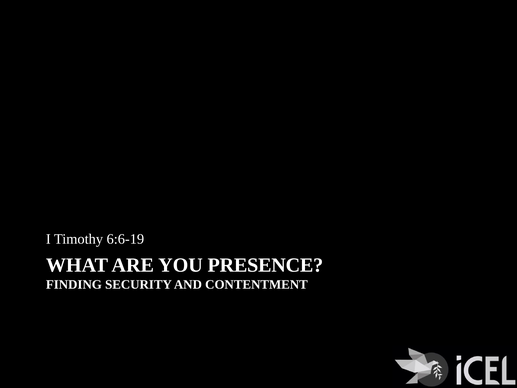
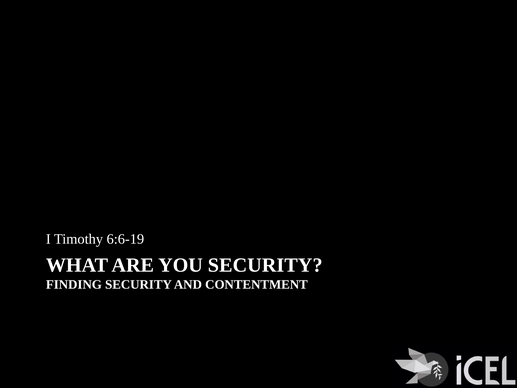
YOU PRESENCE: PRESENCE -> SECURITY
